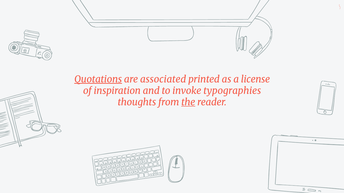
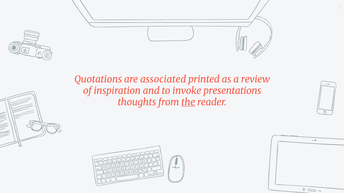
Quotations underline: present -> none
license: license -> review
typographies: typographies -> presentations
